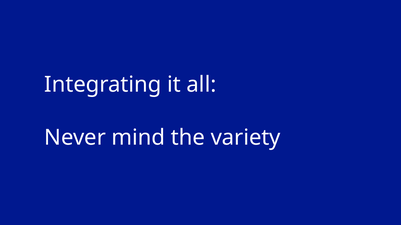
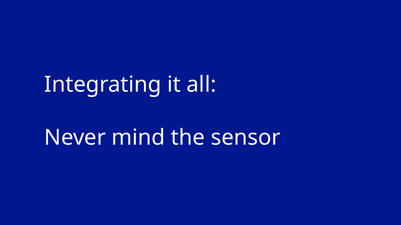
variety: variety -> sensor
